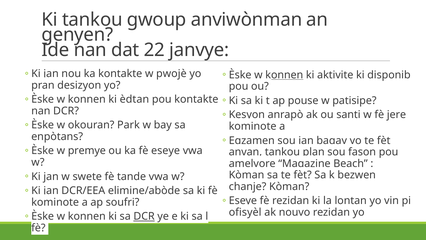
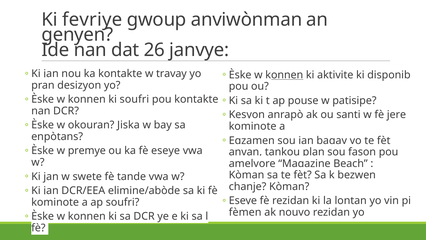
Ki tankou: tankou -> fevriye
22: 22 -> 26
pwojè: pwojè -> travay
ki èdtan: èdtan -> soufri
Park: Park -> Jiska
ofisyèl: ofisyèl -> fèmen
DCR at (144, 216) underline: present -> none
